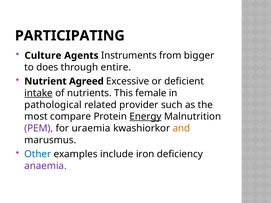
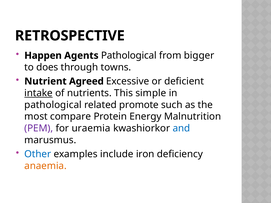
PARTICIPATING: PARTICIPATING -> RETROSPECTIVE
Culture: Culture -> Happen
Agents Instruments: Instruments -> Pathological
entire: entire -> towns
female: female -> simple
provider: provider -> promote
Energy underline: present -> none
and colour: orange -> blue
anaemia colour: purple -> orange
